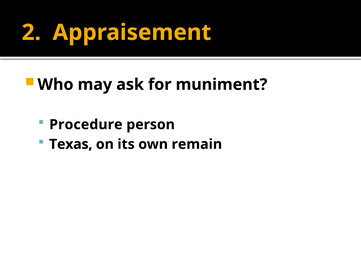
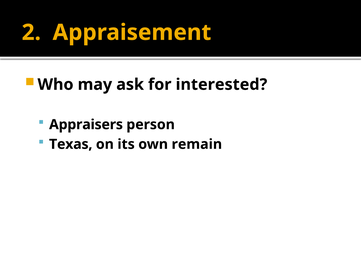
muniment: muniment -> interested
Procedure: Procedure -> Appraisers
